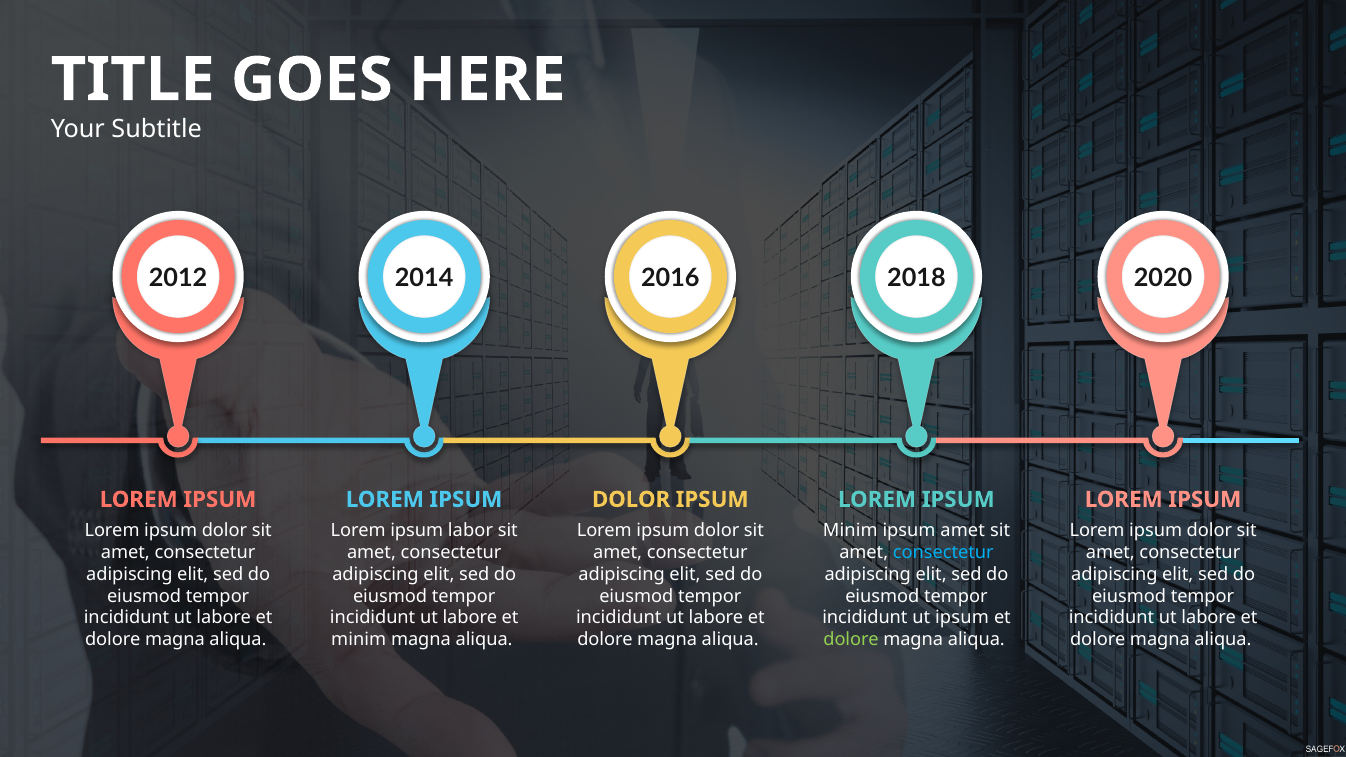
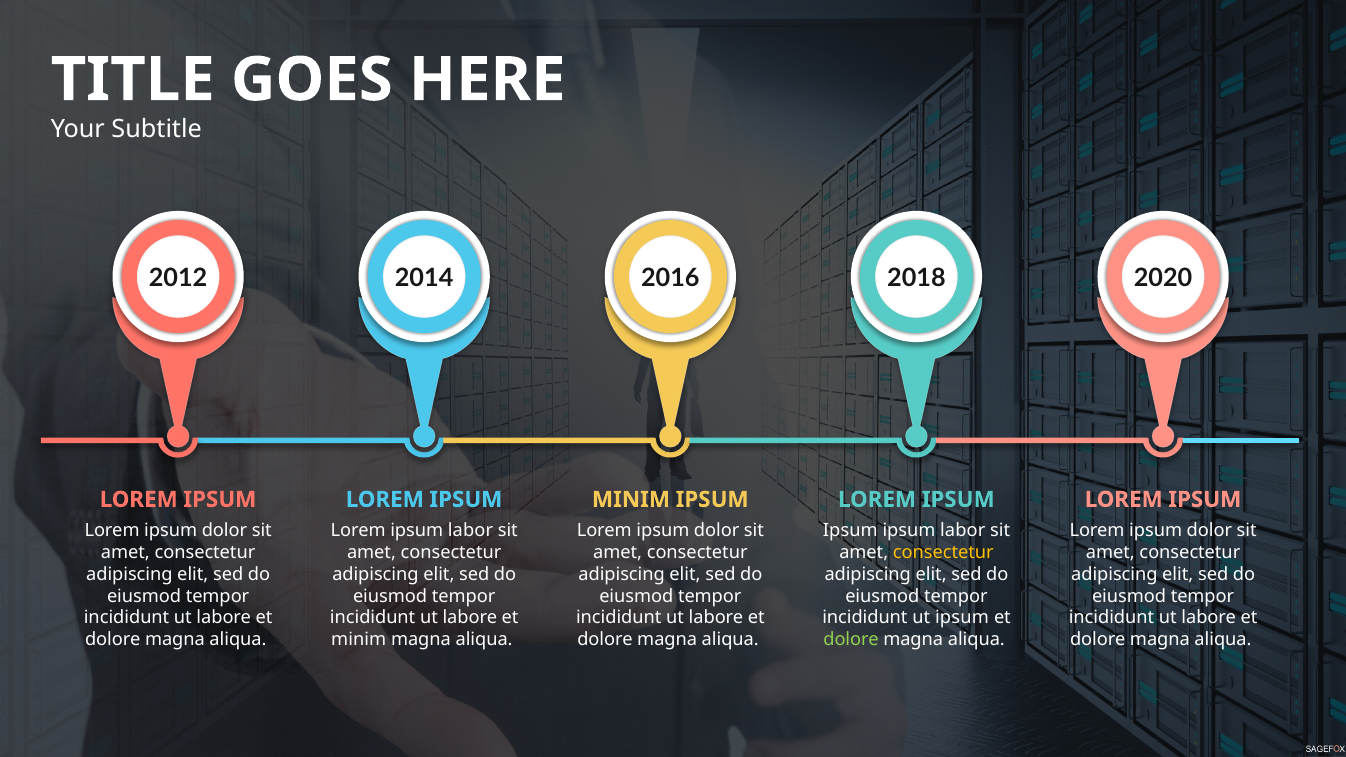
DOLOR at (631, 500): DOLOR -> MINIM
Minim at (850, 530): Minim -> Ipsum
amet at (963, 530): amet -> labor
consectetur at (943, 552) colour: light blue -> yellow
